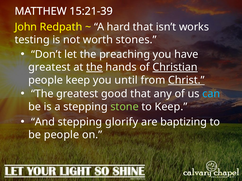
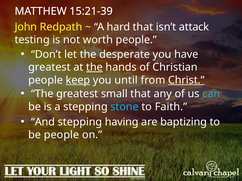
works: works -> attack
worth stones: stones -> people
preaching: preaching -> desperate
Christian underline: present -> none
keep at (78, 80) underline: none -> present
good: good -> small
stone colour: light green -> light blue
to Keep: Keep -> Faith
glorify: glorify -> having
